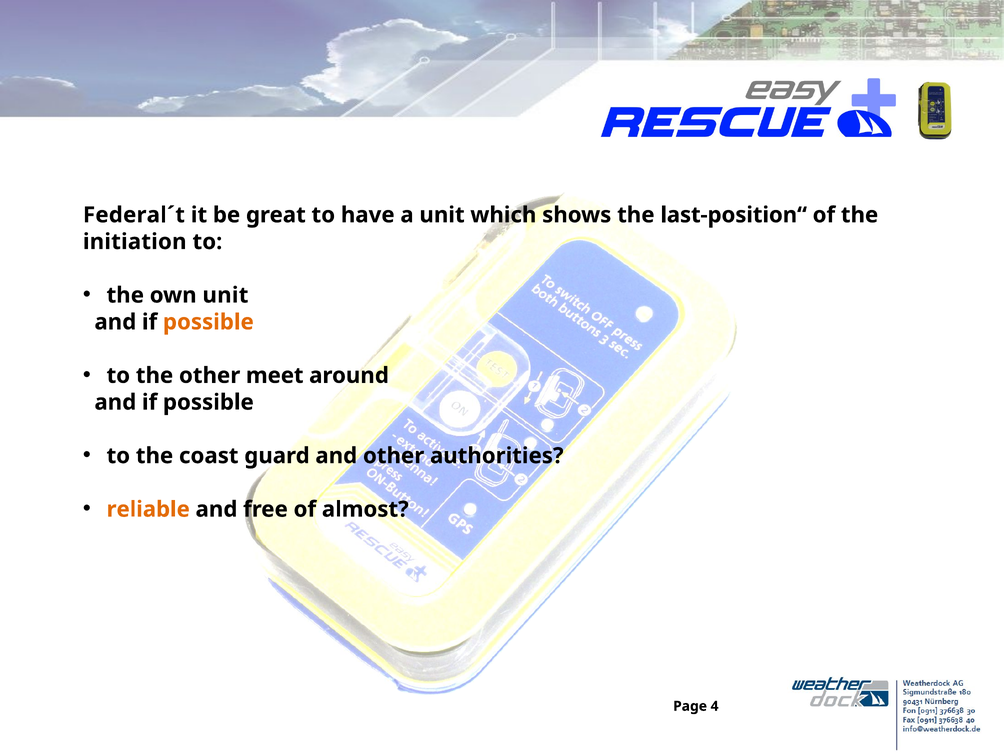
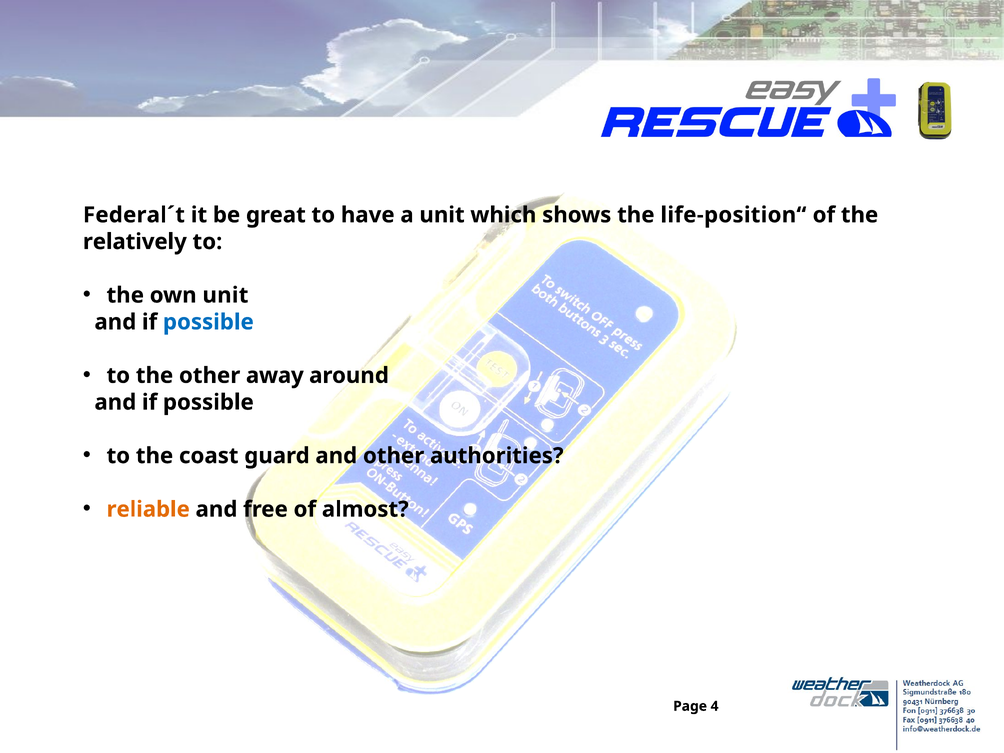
last-position“: last-position“ -> life-position“
initiation: initiation -> relatively
possible at (208, 322) colour: orange -> blue
meet: meet -> away
